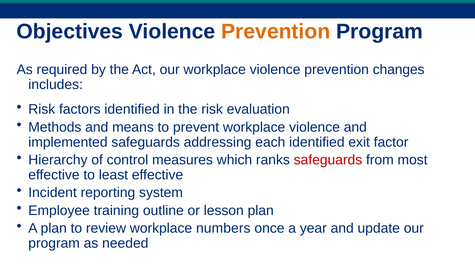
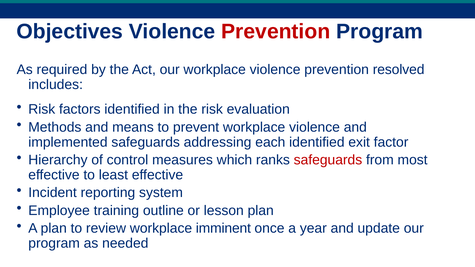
Prevention at (276, 32) colour: orange -> red
changes: changes -> resolved
numbers: numbers -> imminent
